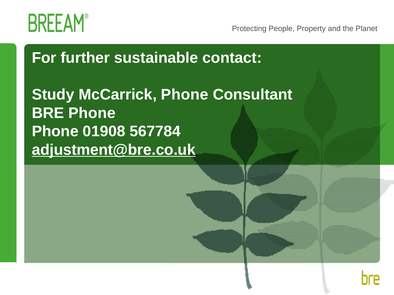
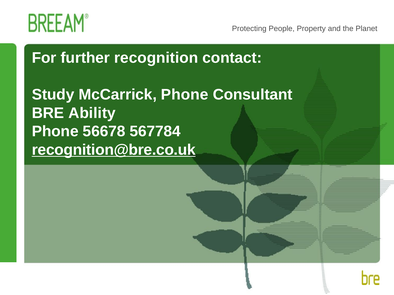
sustainable: sustainable -> recognition
BRE Phone: Phone -> Ability
01908: 01908 -> 56678
adjustment@bre.co.uk: adjustment@bre.co.uk -> recognition@bre.co.uk
